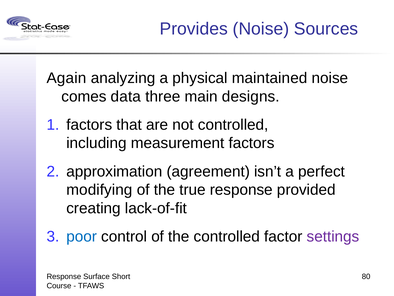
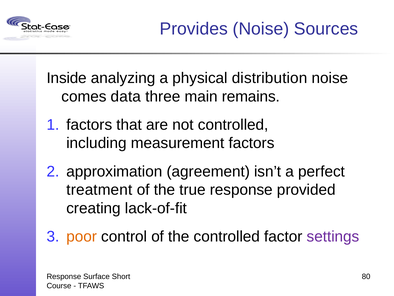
Again: Again -> Inside
maintained: maintained -> distribution
designs: designs -> remains
modifying: modifying -> treatment
poor colour: blue -> orange
